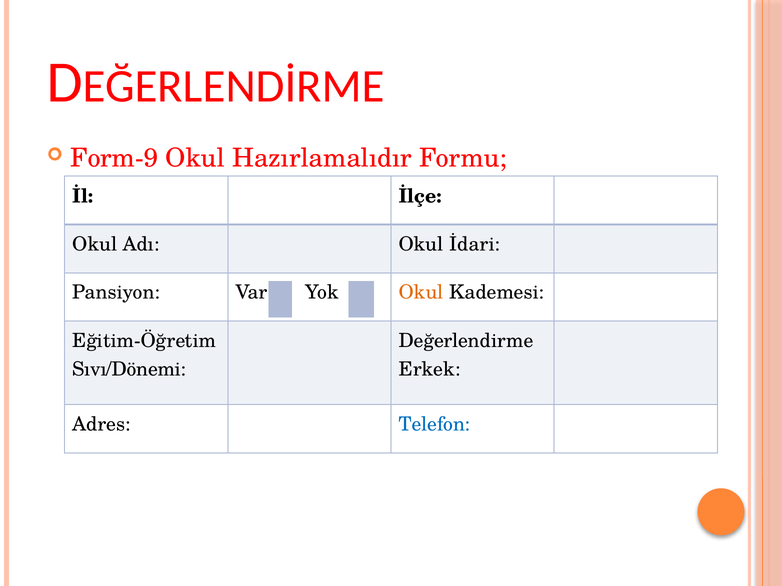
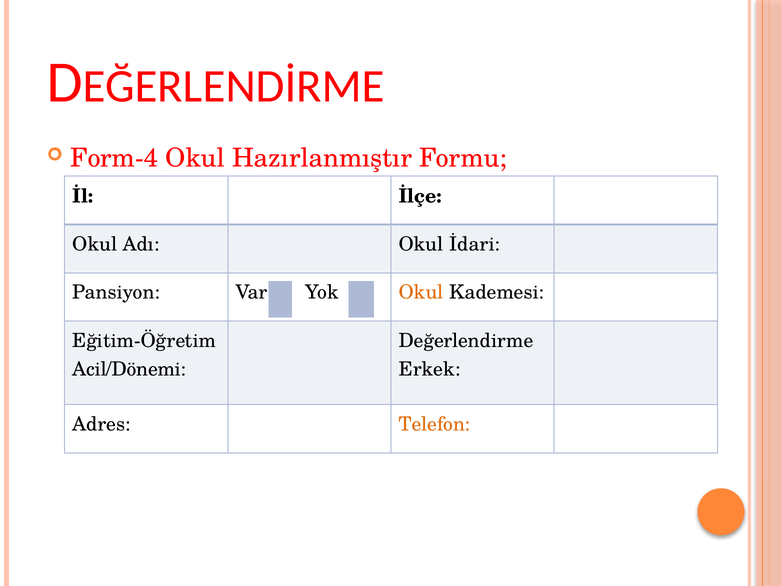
Form-9: Form-9 -> Form-4
Hazırlamalıdır: Hazırlamalıdır -> Hazırlanmıştır
Sıvı/Dönemi: Sıvı/Dönemi -> Acil/Dönemi
Telefon colour: blue -> orange
